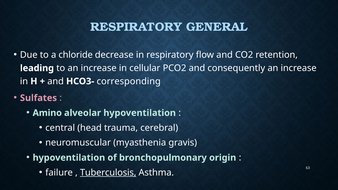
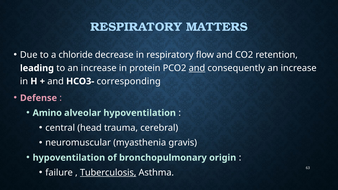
GENERAL: GENERAL -> MATTERS
cellular: cellular -> protein
and at (197, 68) underline: none -> present
Sulfates: Sulfates -> Defense
